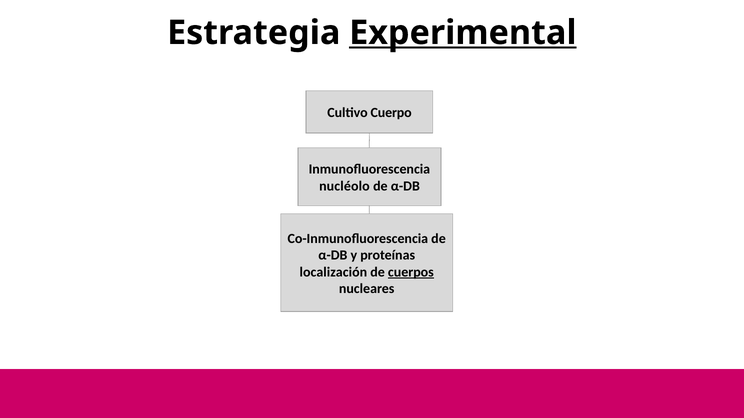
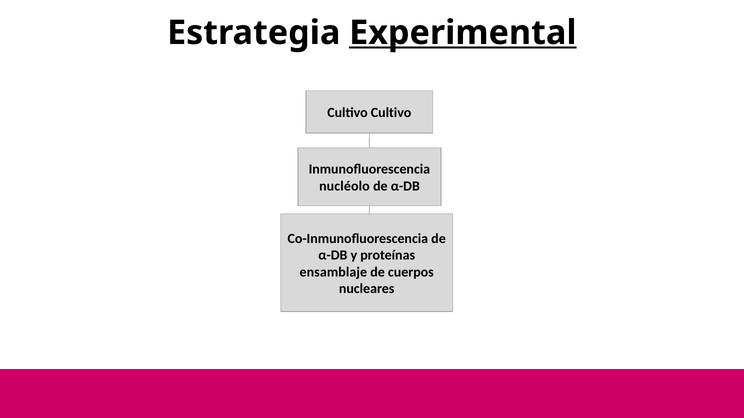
Cultivo Cuerpo: Cuerpo -> Cultivo
localización: localización -> ensamblaje
cuerpos underline: present -> none
